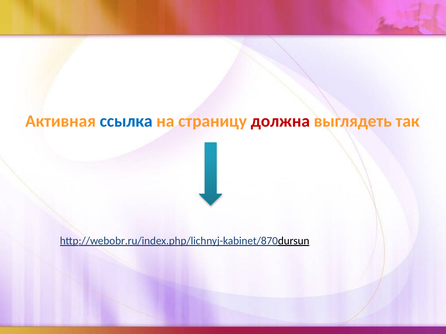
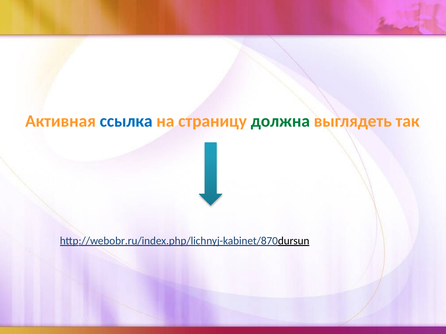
должна colour: red -> green
